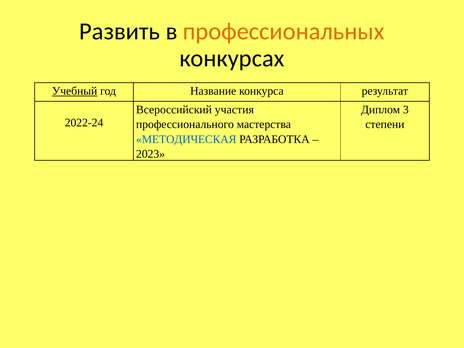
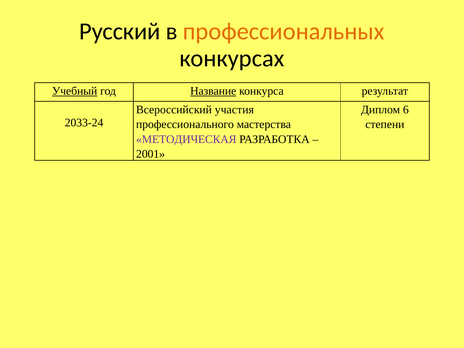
Развить: Развить -> Русский
Название underline: none -> present
3: 3 -> 6
2022-24: 2022-24 -> 2033-24
МЕТОДИЧЕСКАЯ colour: blue -> purple
2023: 2023 -> 2001
